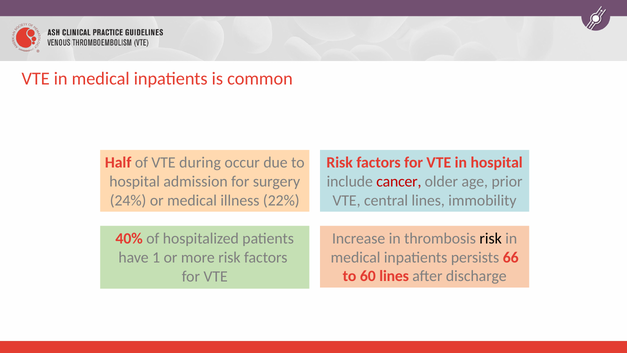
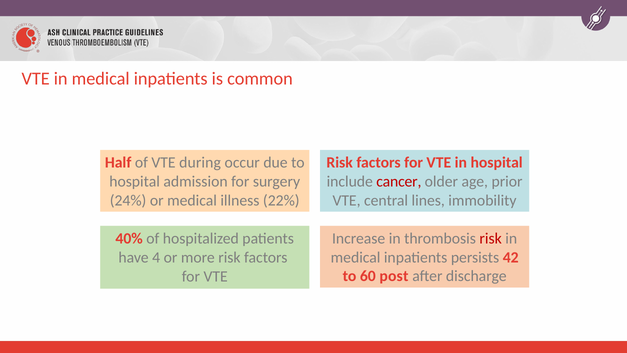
risk at (491, 238) colour: black -> red
66: 66 -> 42
1: 1 -> 4
60 lines: lines -> post
